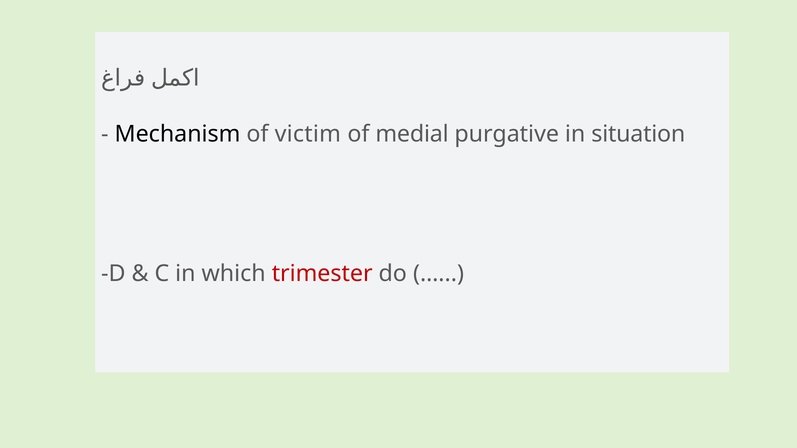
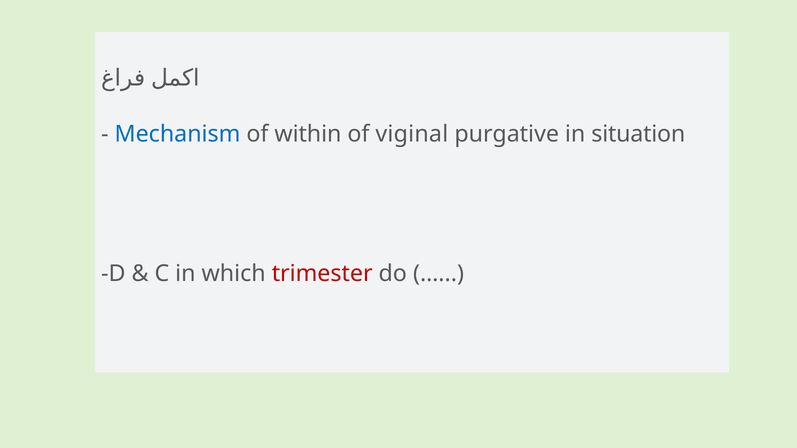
Mechanism colour: black -> blue
victim: victim -> within
medial: medial -> viginal
